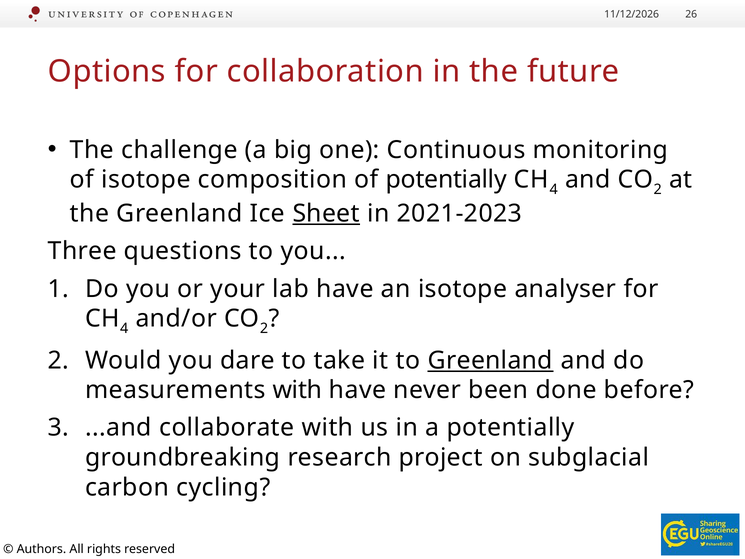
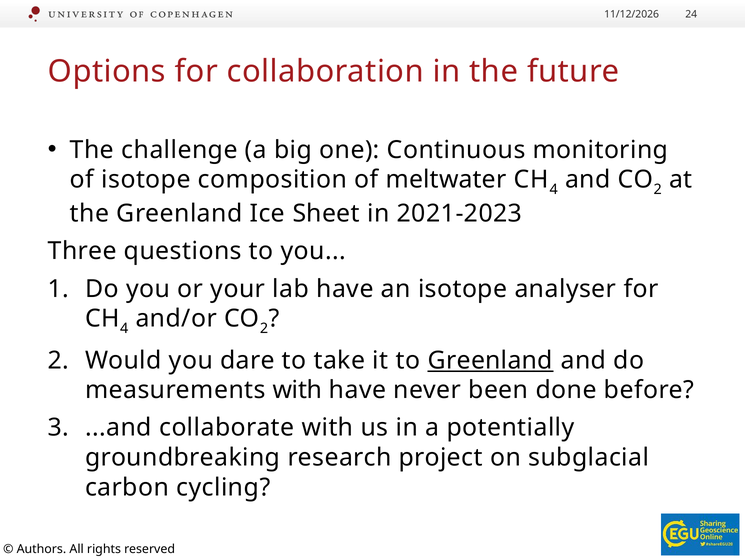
26: 26 -> 24
of potentially: potentially -> meltwater
Sheet underline: present -> none
